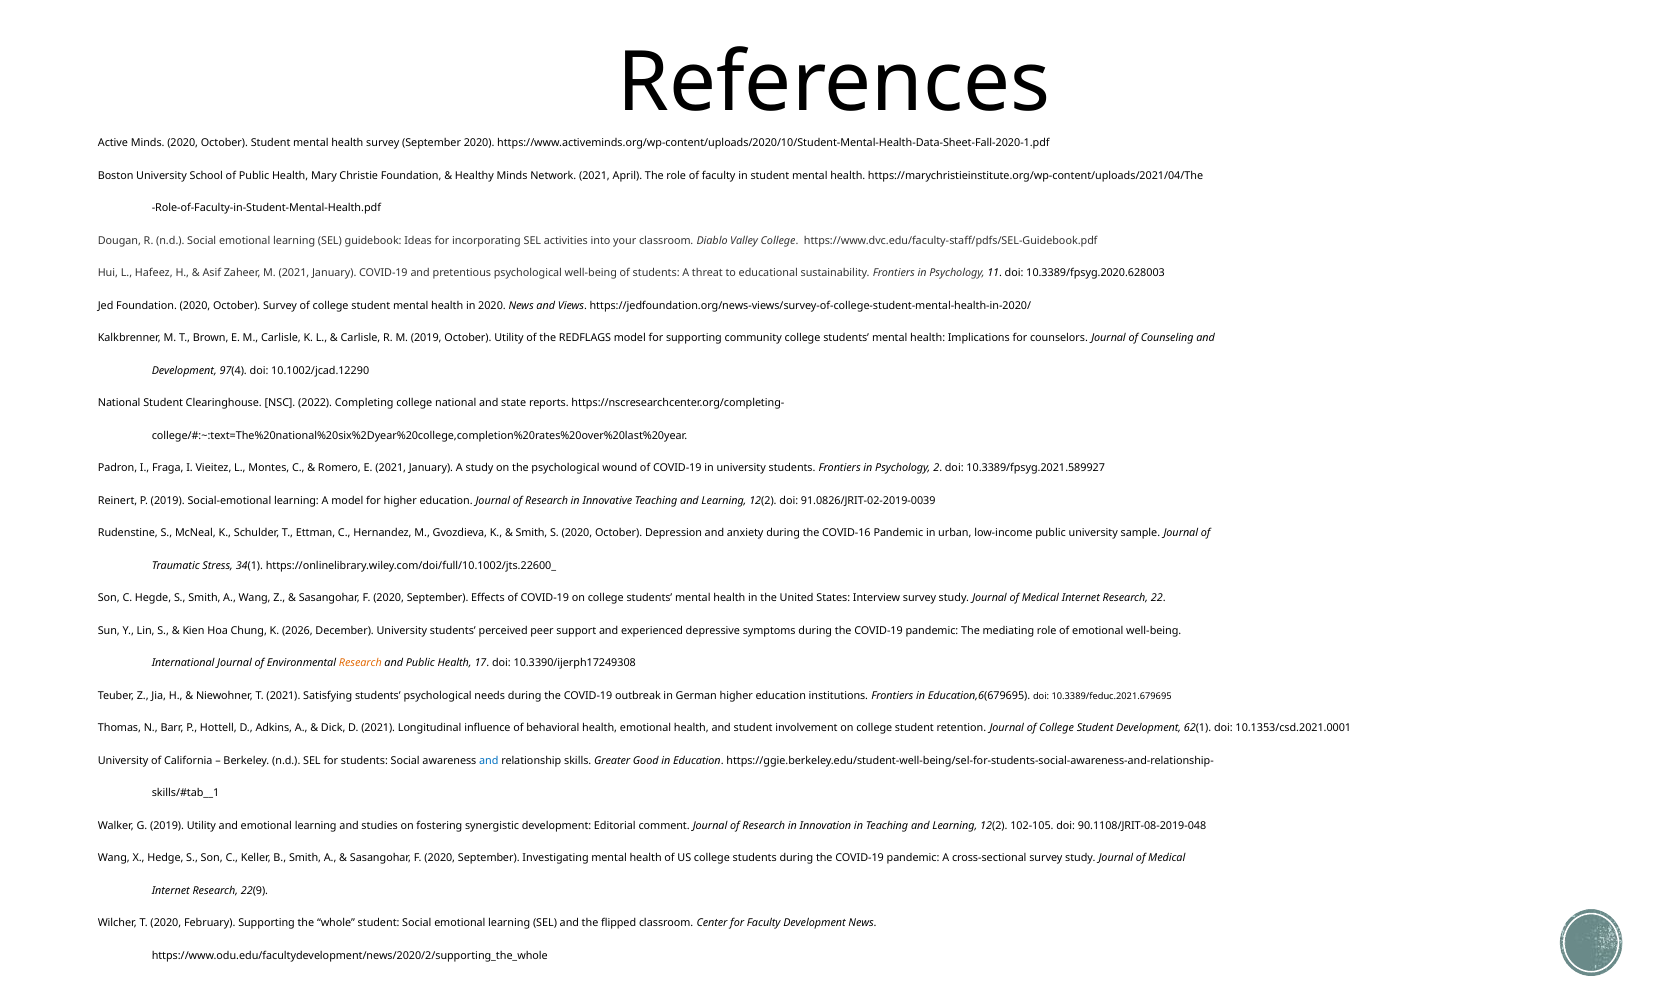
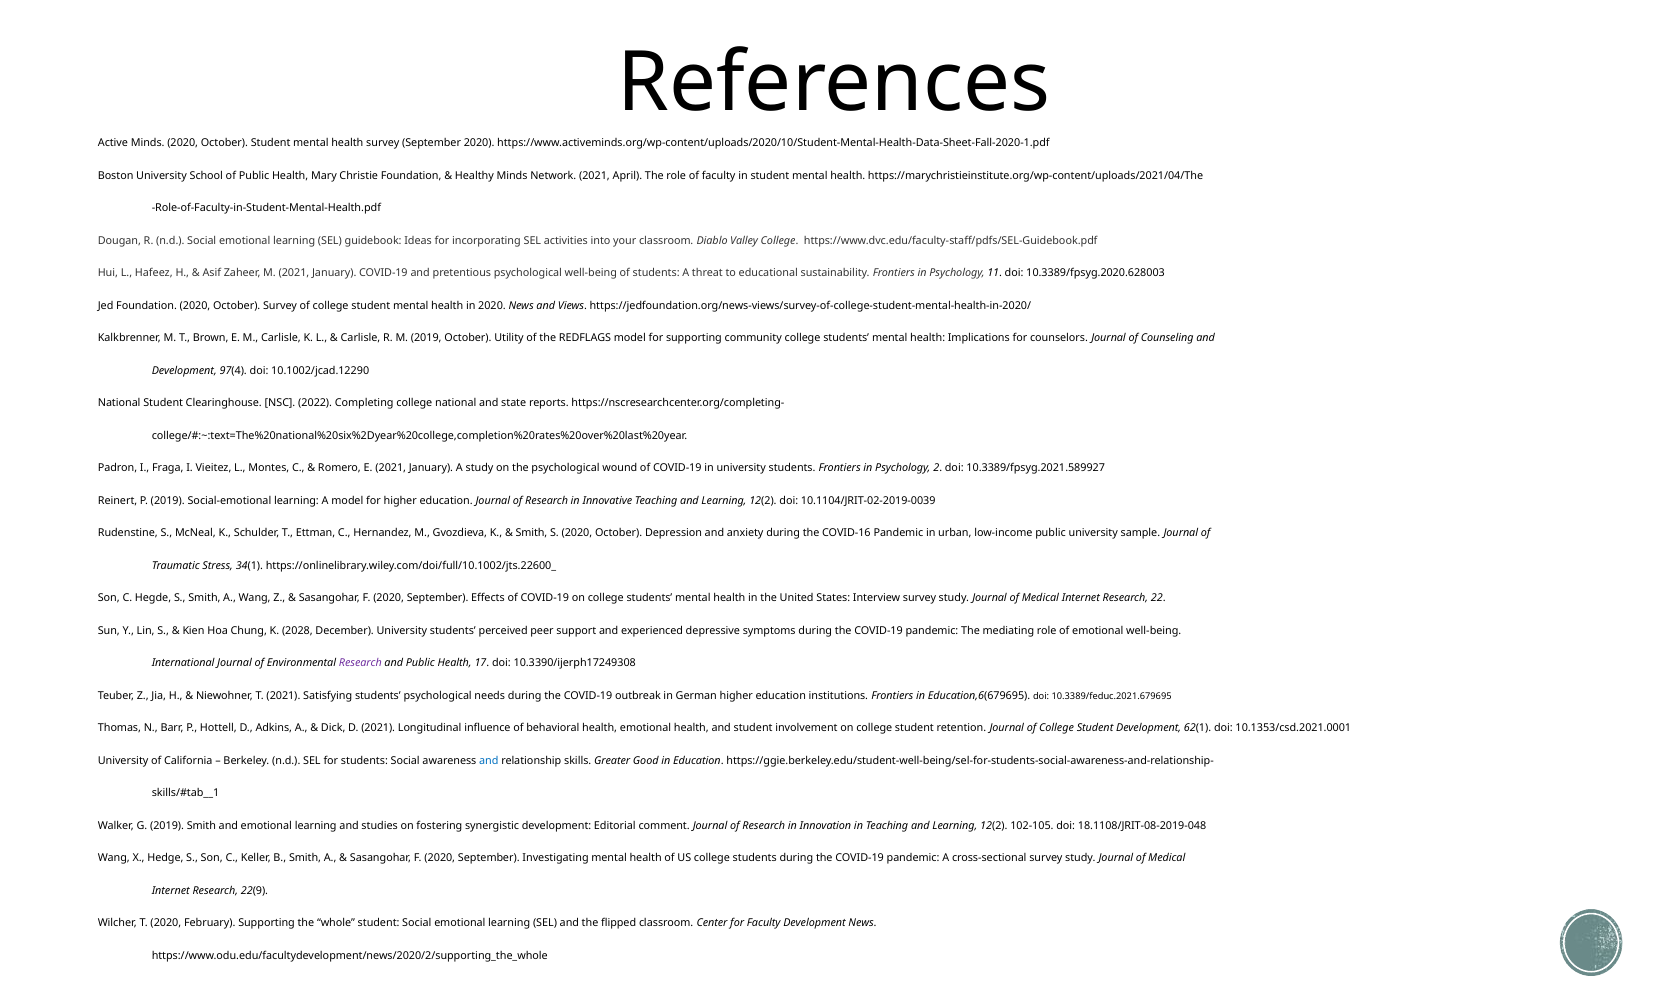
91.0826/JRIT-02-2019-0039: 91.0826/JRIT-02-2019-0039 -> 10.1104/JRIT-02-2019-0039
2026: 2026 -> 2028
Research at (360, 663) colour: orange -> purple
2019 Utility: Utility -> Smith
90.1108/JRIT-08-2019-048: 90.1108/JRIT-08-2019-048 -> 18.1108/JRIT-08-2019-048
